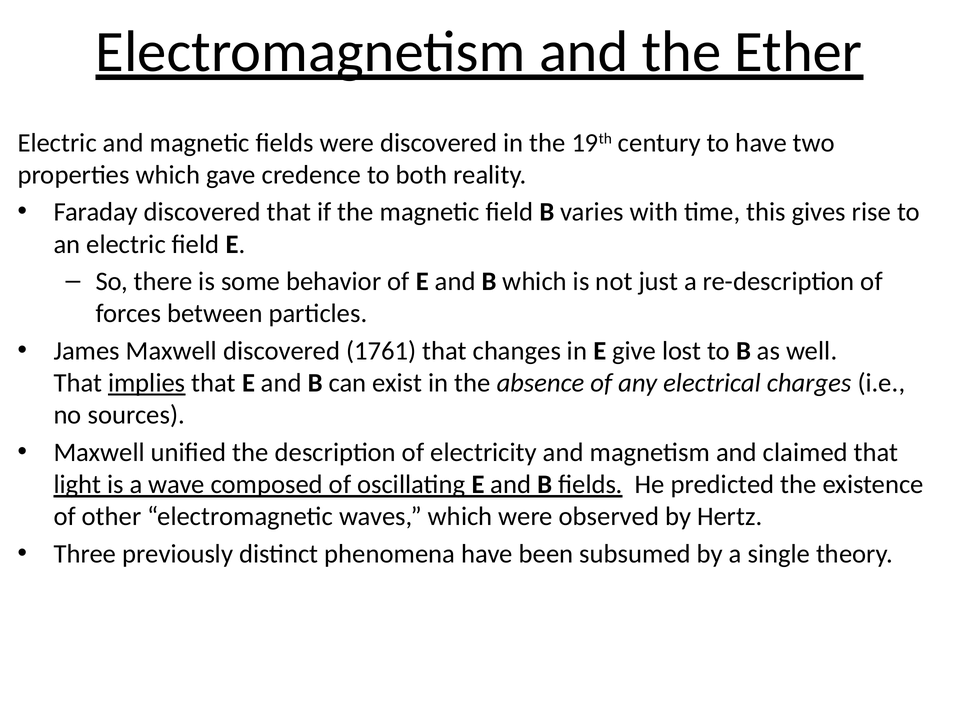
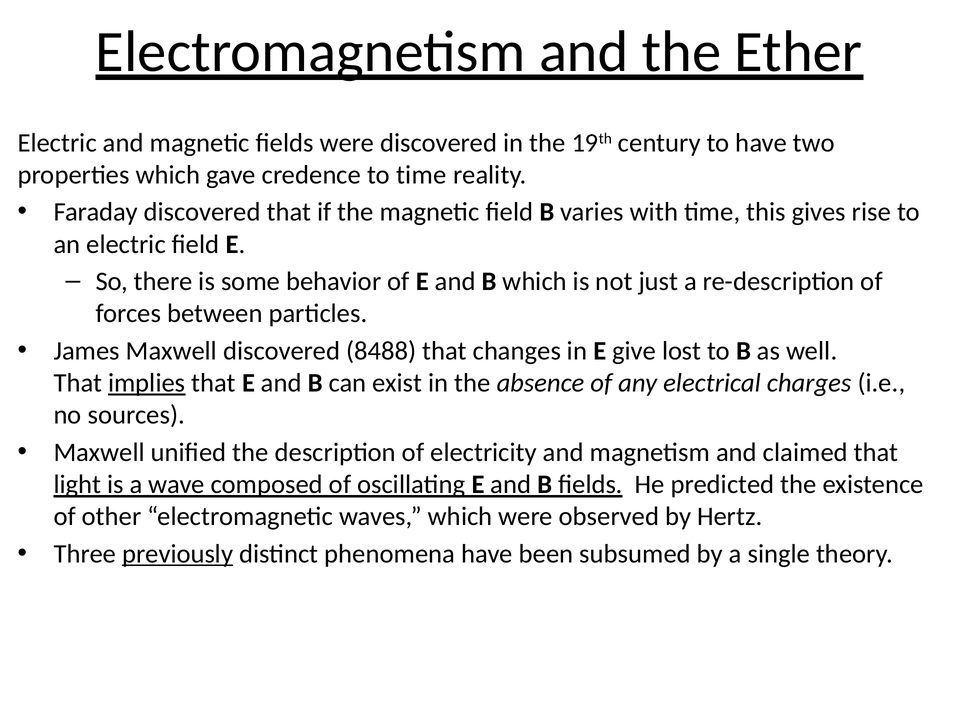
to both: both -> time
1761: 1761 -> 8488
previously underline: none -> present
